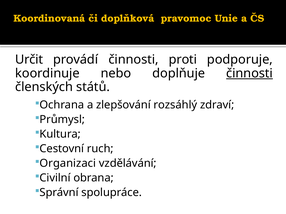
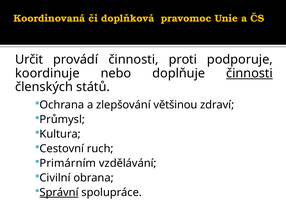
rozsáhlý: rozsáhlý -> většinou
Organizaci: Organizaci -> Primárním
Správní underline: none -> present
